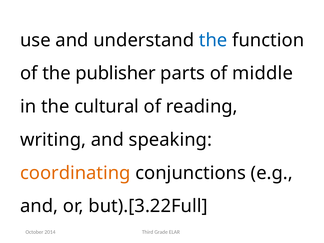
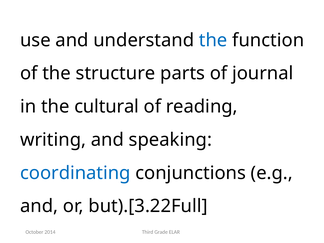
publisher: publisher -> structure
middle: middle -> journal
coordinating colour: orange -> blue
